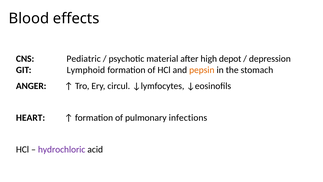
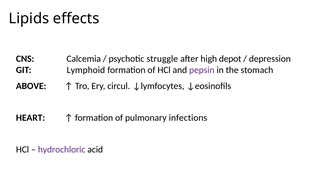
Blood: Blood -> Lipids
Pediatric: Pediatric -> Calcemia
material: material -> struggle
pepsin colour: orange -> purple
ANGER: ANGER -> ABOVE
